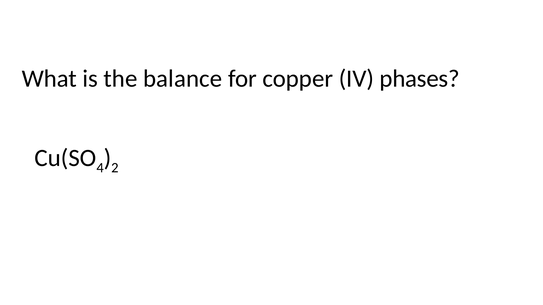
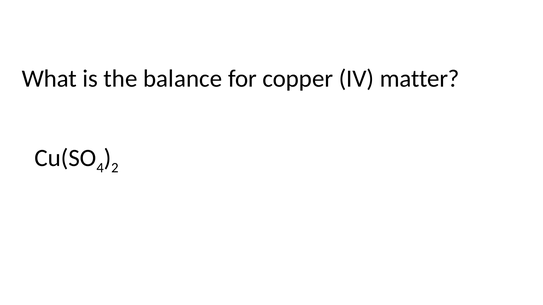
phases: phases -> matter
